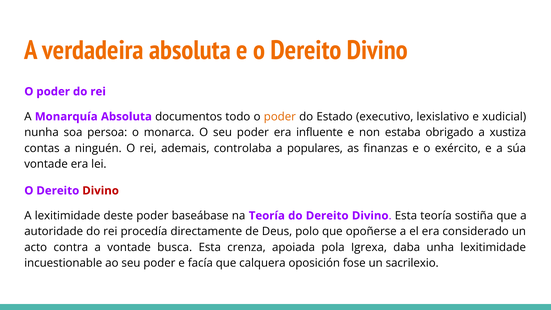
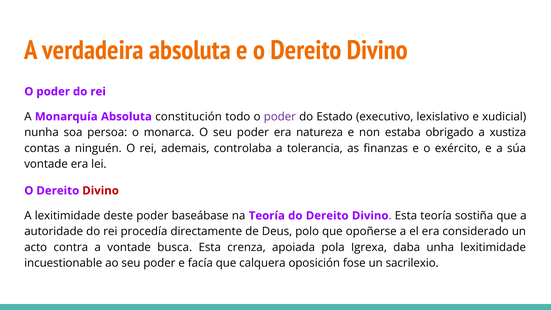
documentos: documentos -> constitución
poder at (280, 117) colour: orange -> purple
influente: influente -> natureza
populares: populares -> tolerancia
